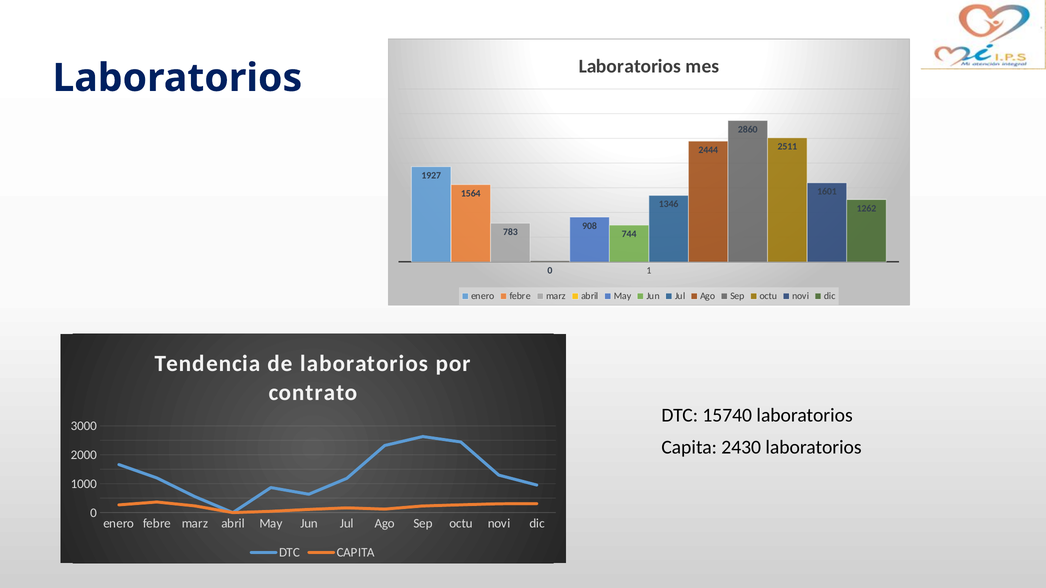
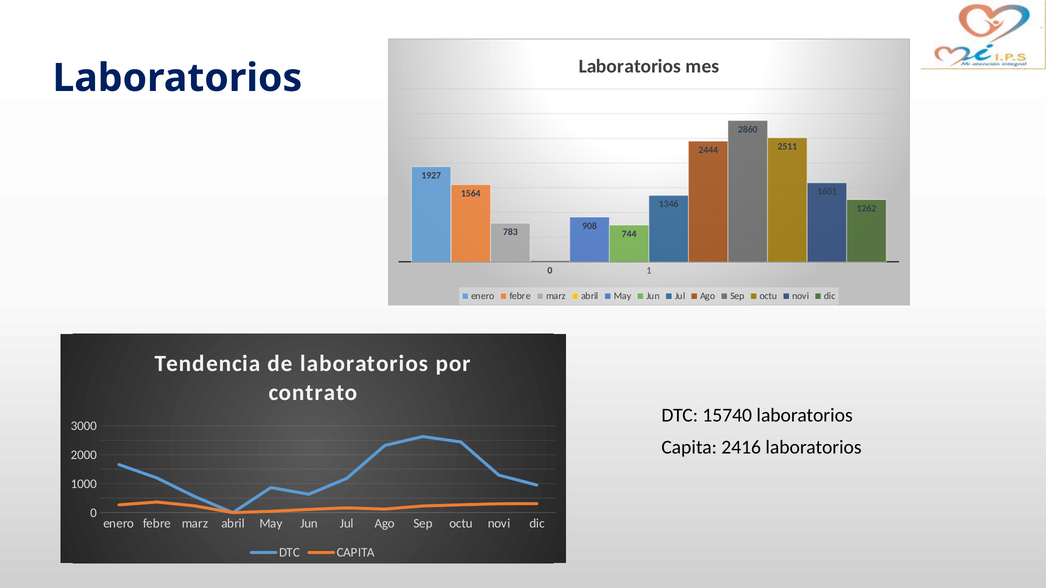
2430: 2430 -> 2416
